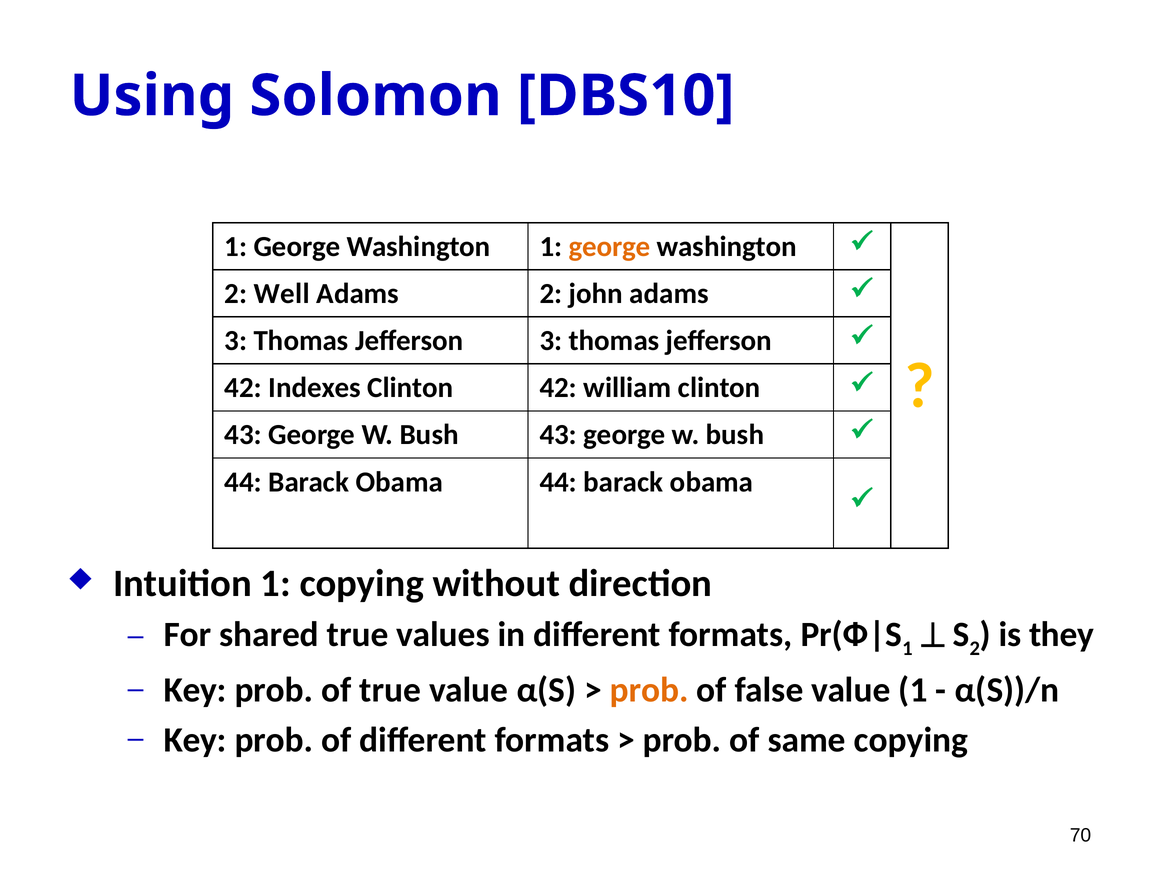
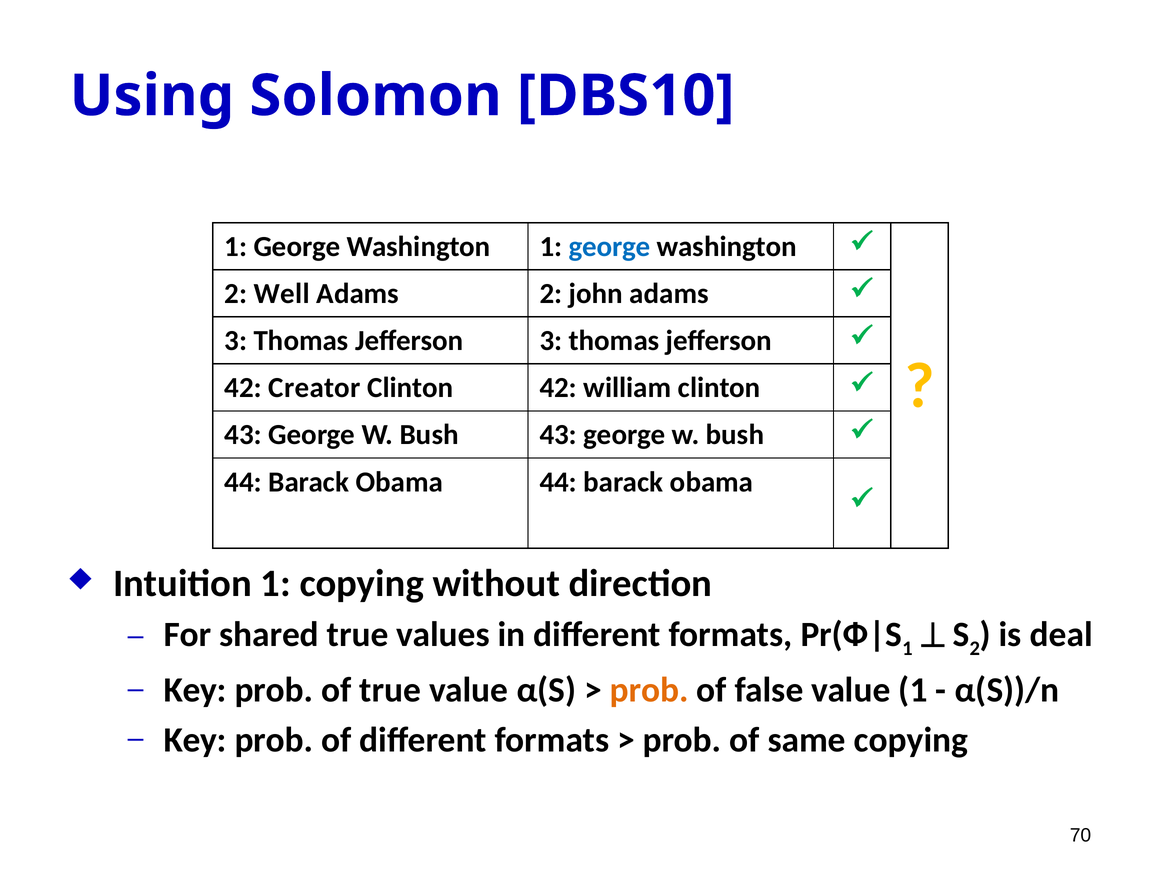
george at (610, 246) colour: orange -> blue
Indexes: Indexes -> Creator
they: they -> deal
